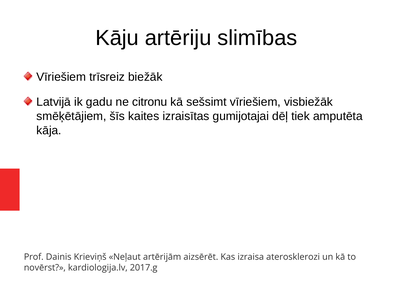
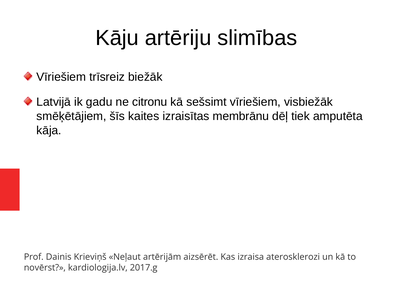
gumijotajai: gumijotajai -> membrānu
